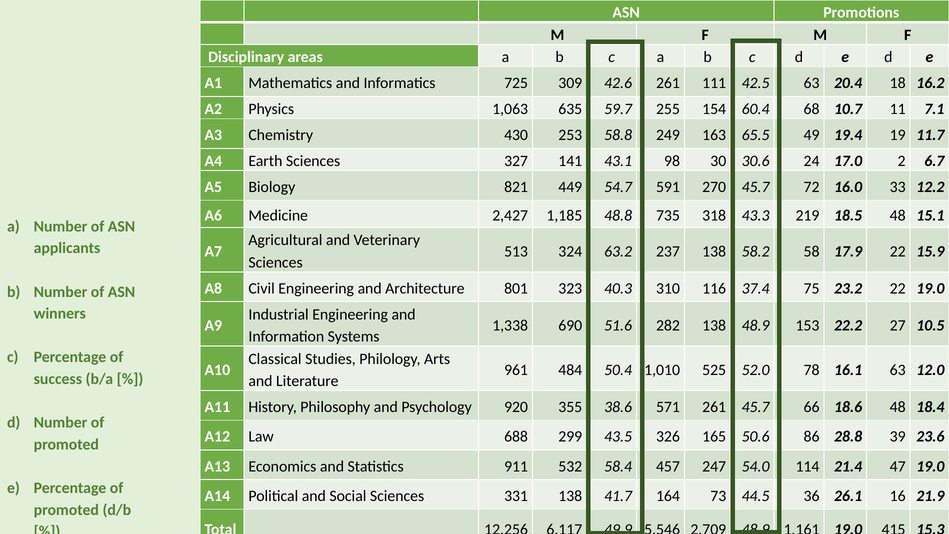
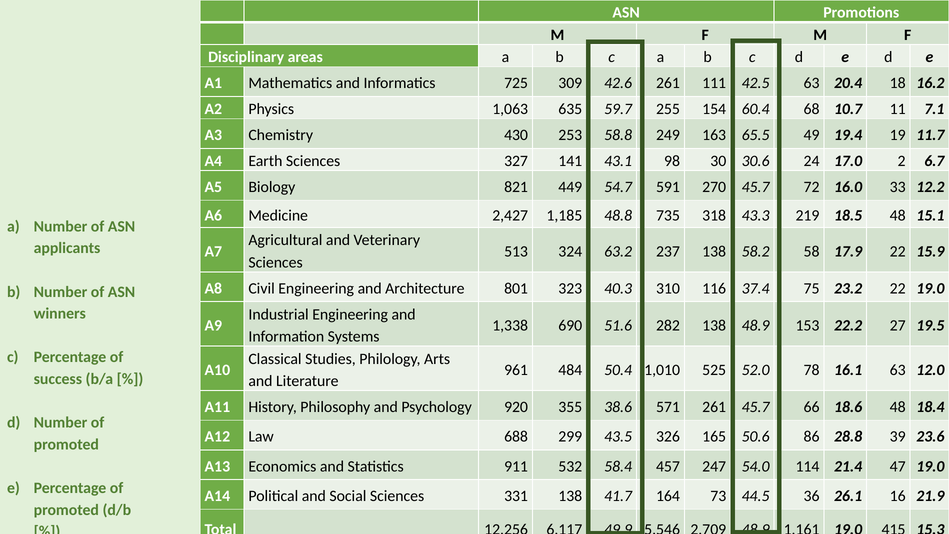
10.5: 10.5 -> 19.5
